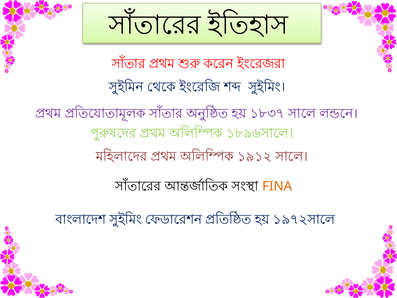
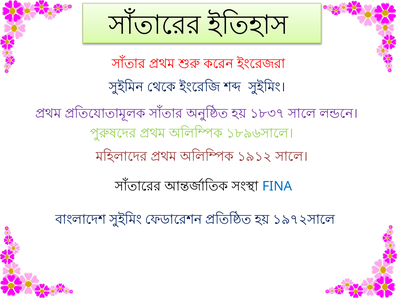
FINA colour: orange -> blue
